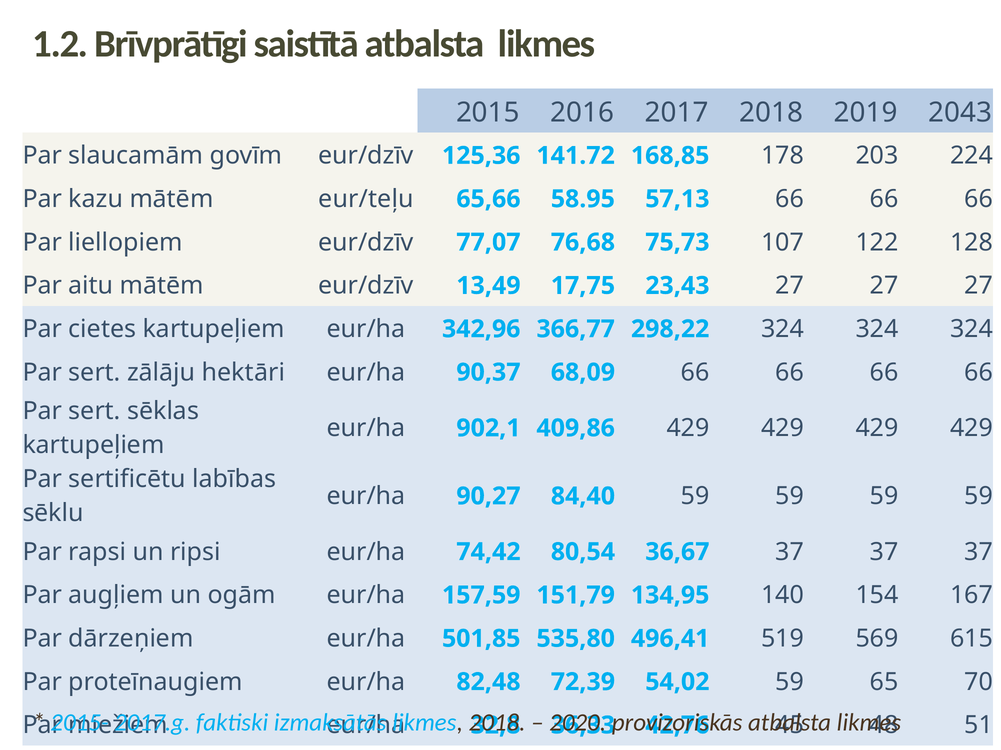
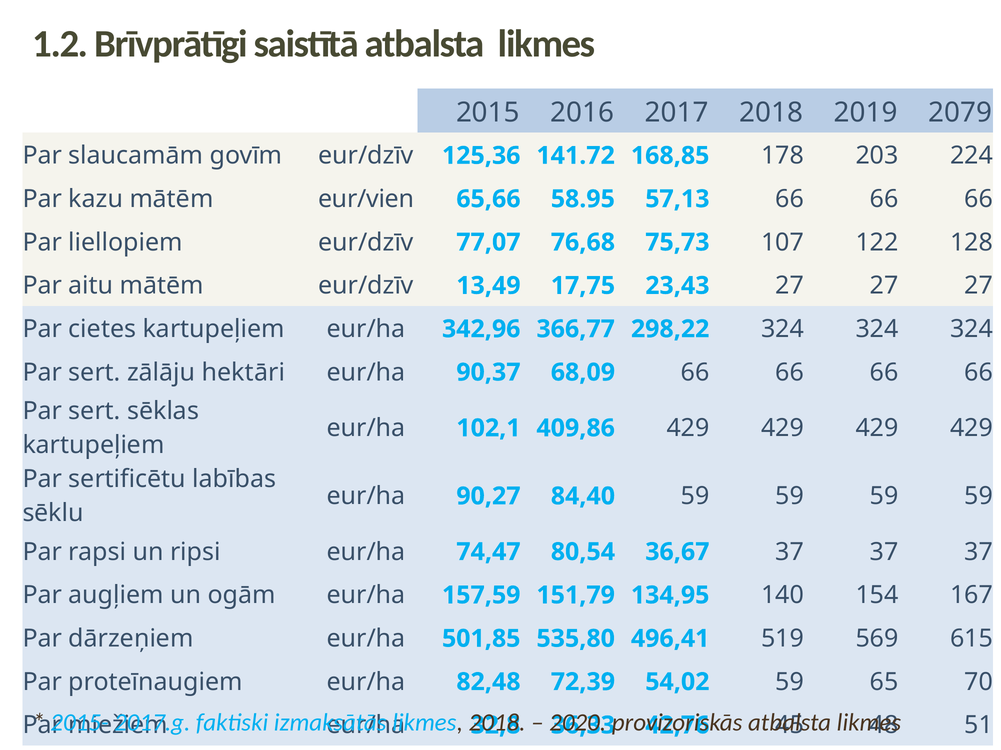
2043: 2043 -> 2079
eur/teļu: eur/teļu -> eur/vien
902,1: 902,1 -> 102,1
74,42: 74,42 -> 74,47
